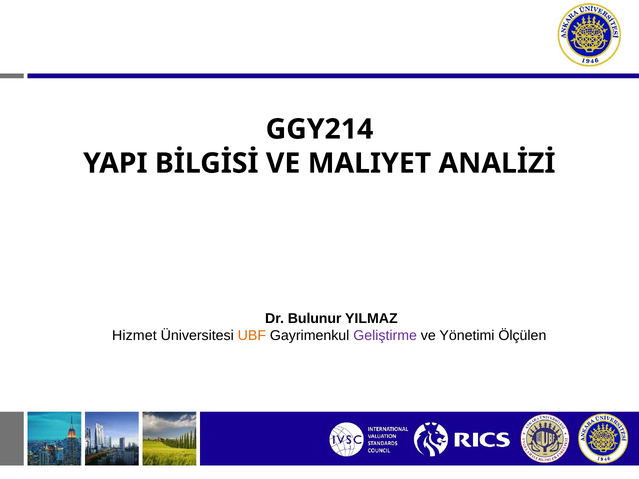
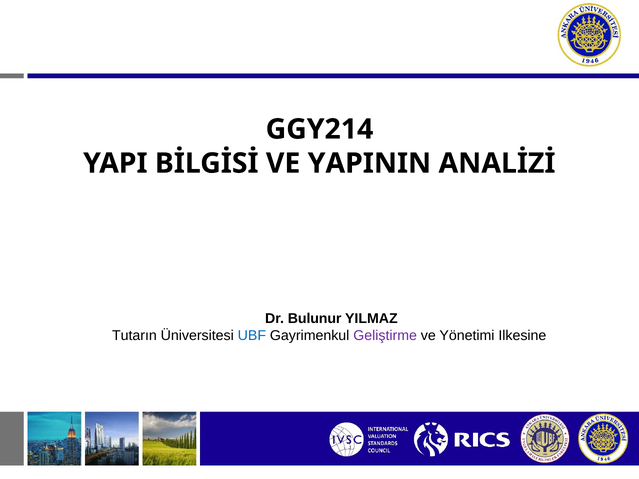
MALIYET: MALIYET -> YAPININ
Hizmet: Hizmet -> Tutarın
UBF colour: orange -> blue
Ölçülen: Ölçülen -> Ilkesine
